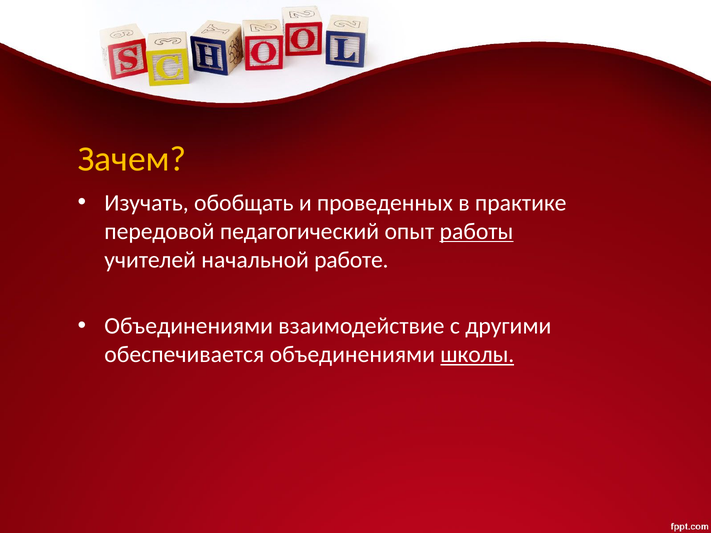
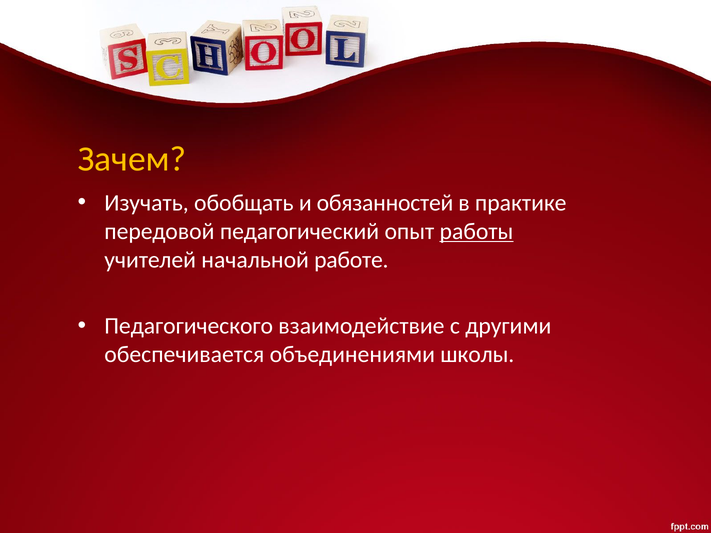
проведенных: проведенных -> обязанностей
Объединениями at (189, 326): Объединениями -> Педагогического
школы underline: present -> none
